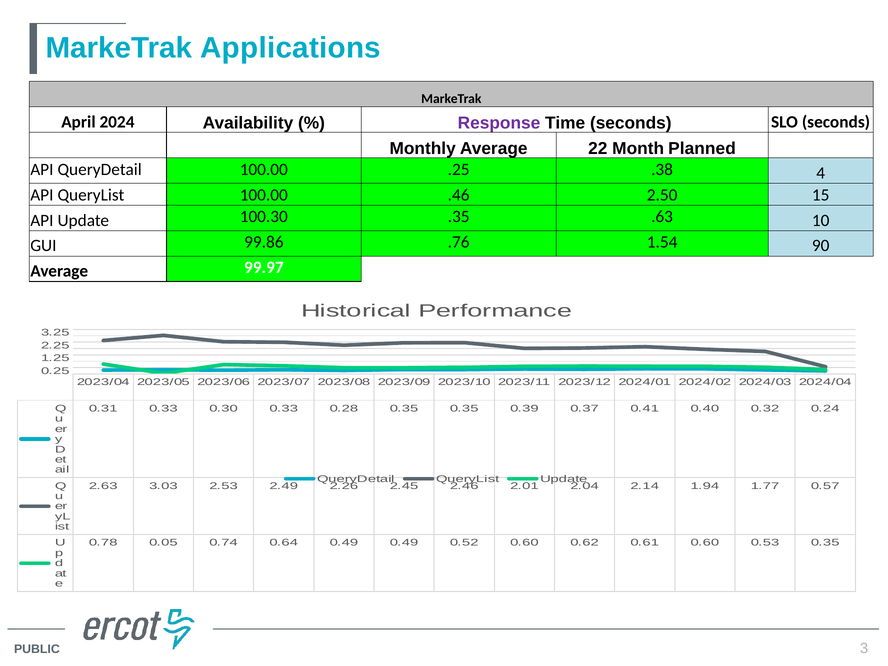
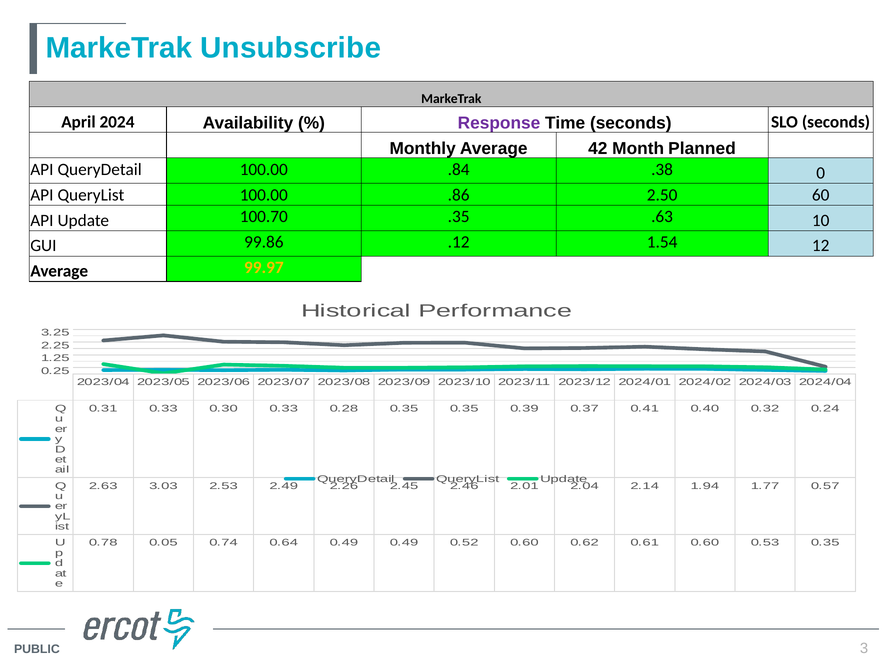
Applications: Applications -> Unsubscribe
22: 22 -> 42
.25: .25 -> .84
4: 4 -> 0
.46: .46 -> .86
15: 15 -> 60
100.30: 100.30 -> 100.70
.76: .76 -> .12
90: 90 -> 12
99.97 colour: white -> yellow
